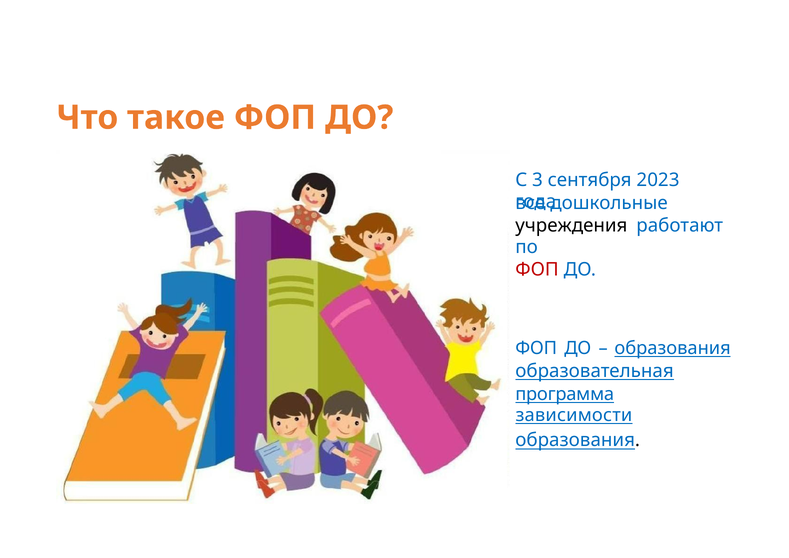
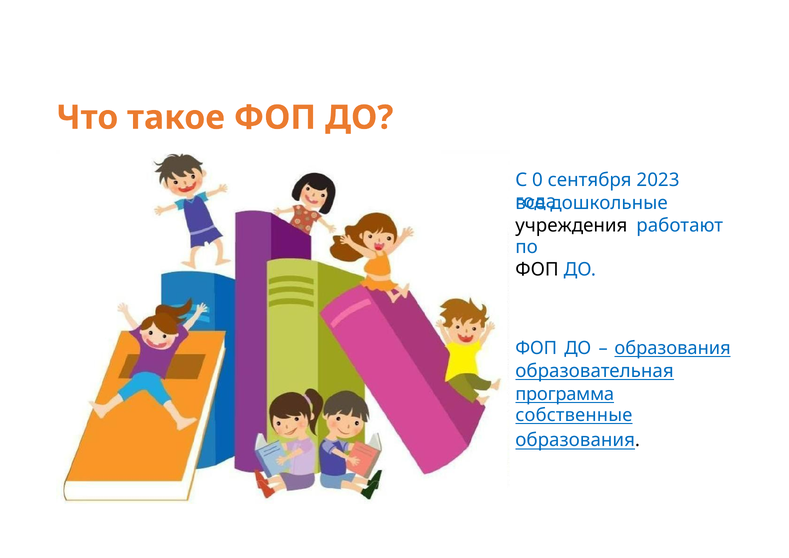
3: 3 -> 0
ФОП at (537, 270) colour: red -> black
зависимости: зависимости -> собственные
